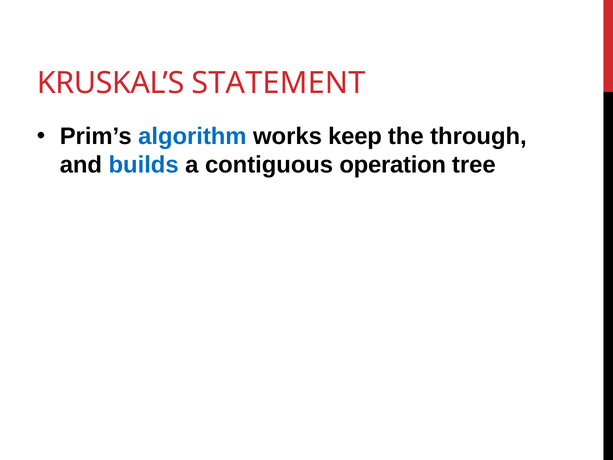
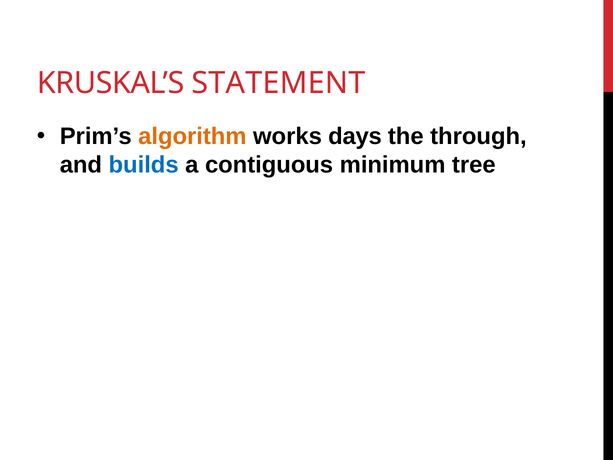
algorithm colour: blue -> orange
keep: keep -> days
operation: operation -> minimum
